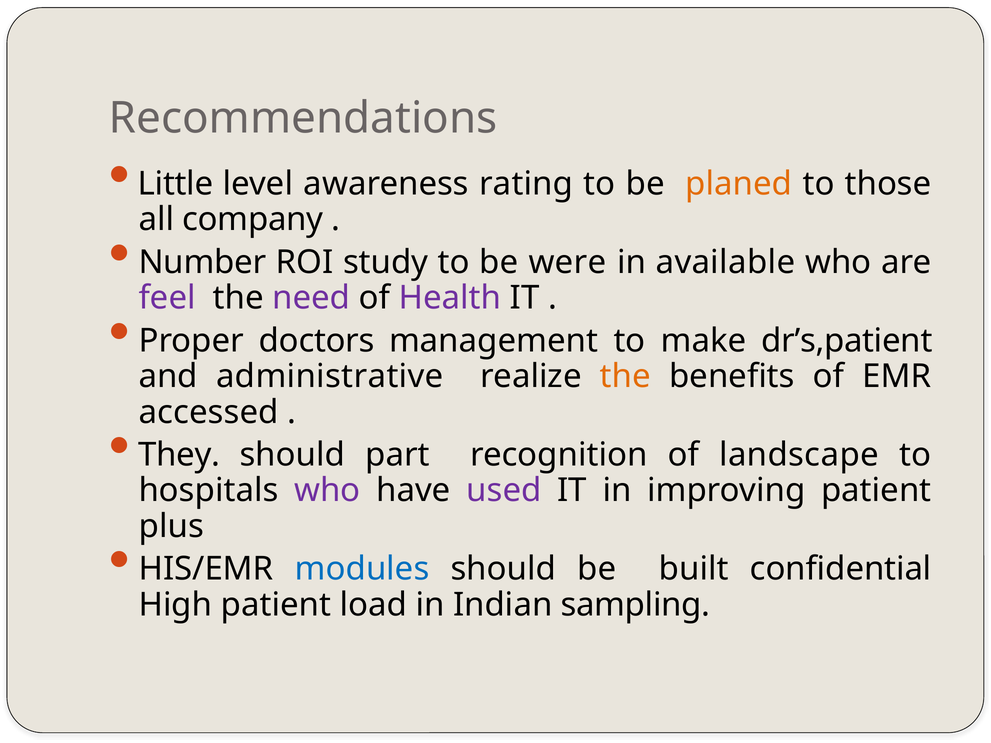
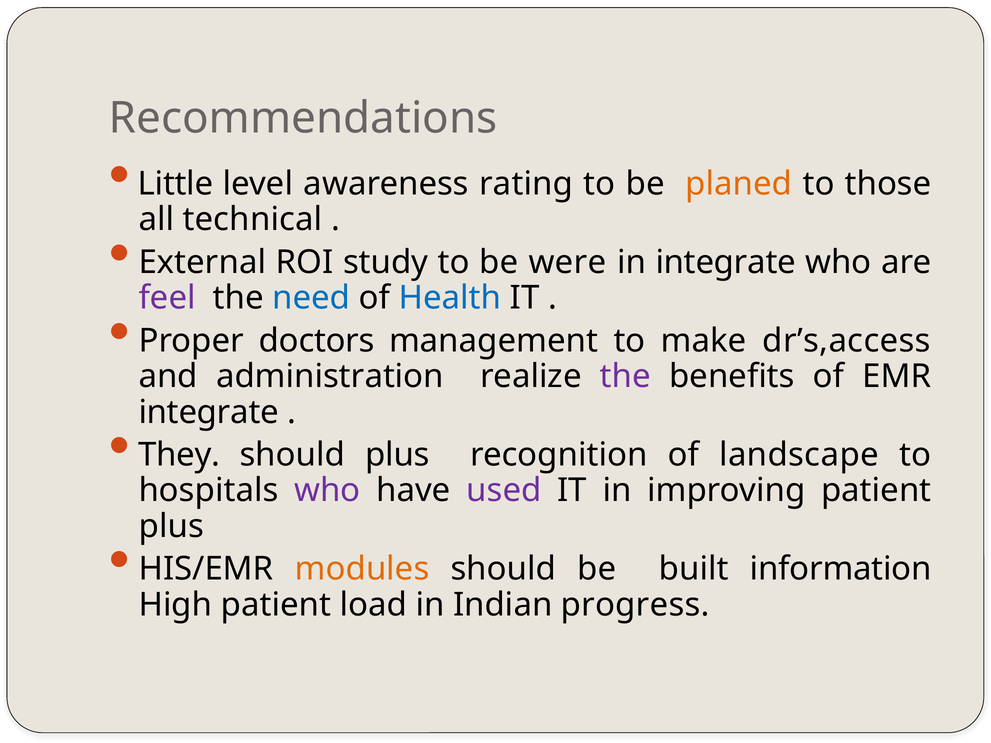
company: company -> technical
Number: Number -> External
in available: available -> integrate
need colour: purple -> blue
Health colour: purple -> blue
dr’s,patient: dr’s,patient -> dr’s,access
administrative: administrative -> administration
the at (625, 377) colour: orange -> purple
accessed at (209, 412): accessed -> integrate
should part: part -> plus
modules colour: blue -> orange
confidential: confidential -> information
sampling: sampling -> progress
